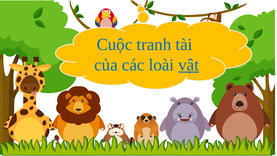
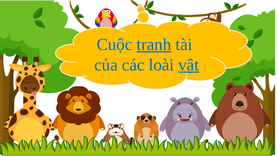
tranh underline: none -> present
